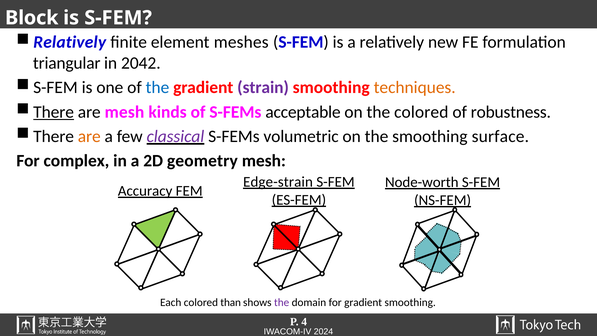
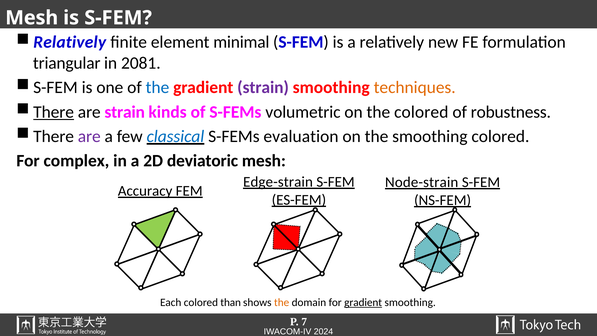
Block at (32, 18): Block -> Mesh
meshes: meshes -> minimal
2042: 2042 -> 2081
are mesh: mesh -> strain
acceptable: acceptable -> volumetric
are at (89, 136) colour: orange -> purple
classical colour: purple -> blue
volumetric: volumetric -> evaluation
smoothing surface: surface -> colored
geometry: geometry -> deviatoric
Node-worth: Node-worth -> Node-strain
the at (282, 302) colour: purple -> orange
gradient at (363, 302) underline: none -> present
4: 4 -> 7
